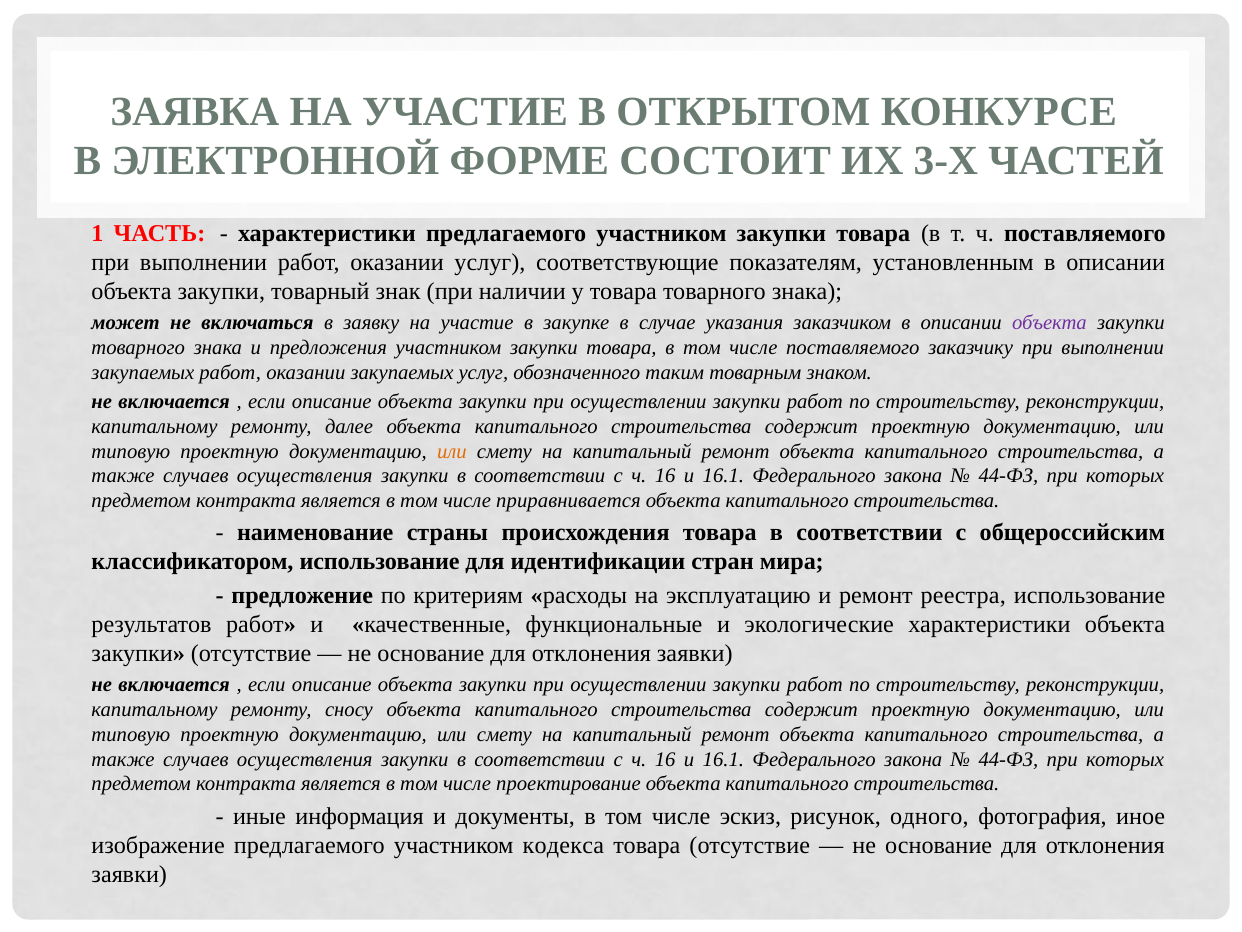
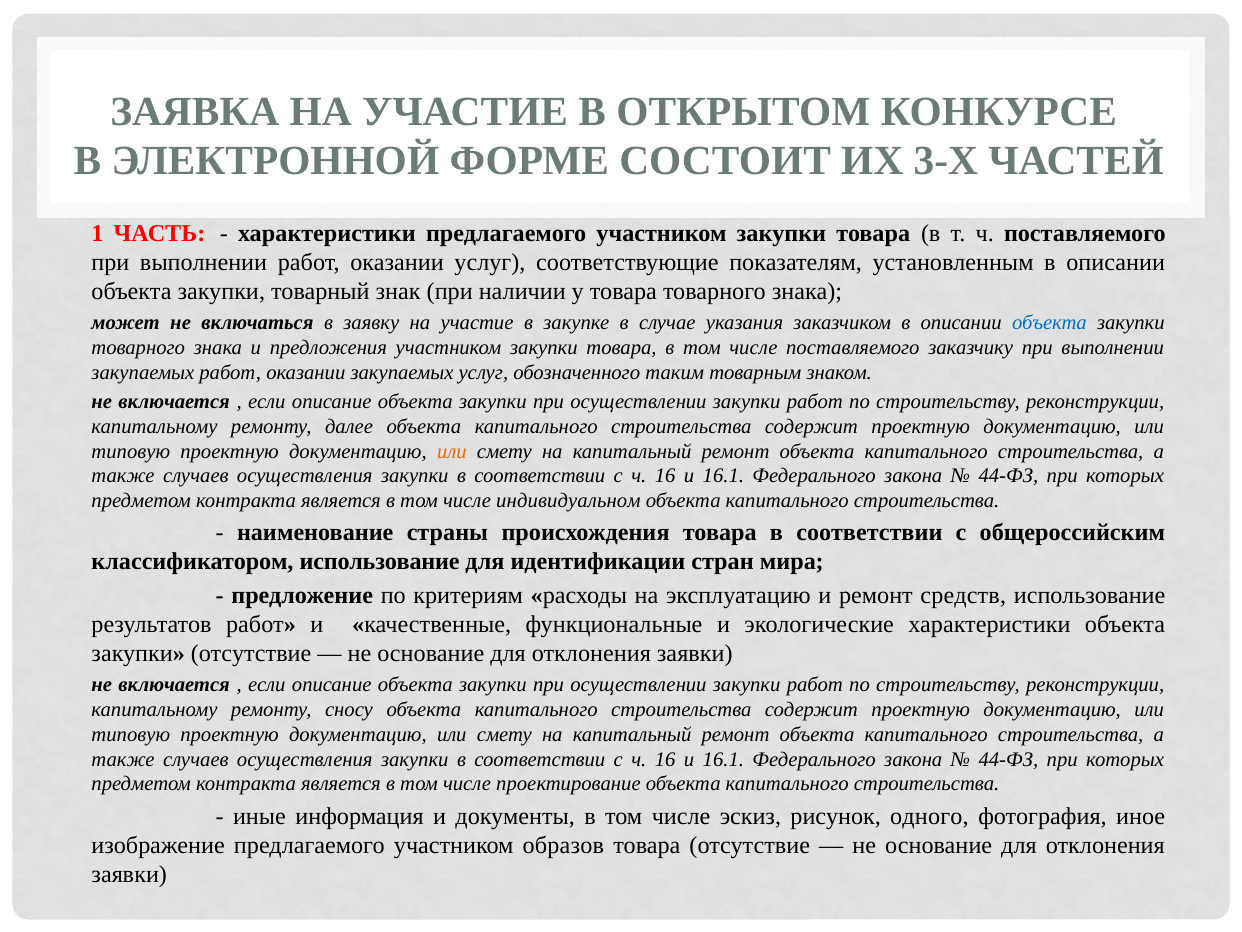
объекта at (1049, 323) colour: purple -> blue
приравнивается: приравнивается -> индивидуальном
реестра: реестра -> средств
кодекса: кодекса -> образов
